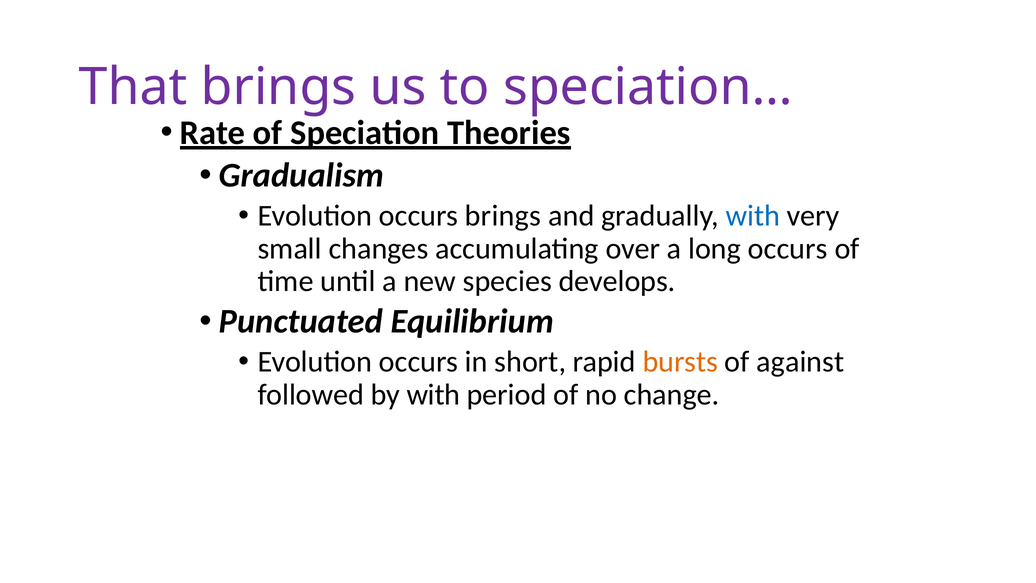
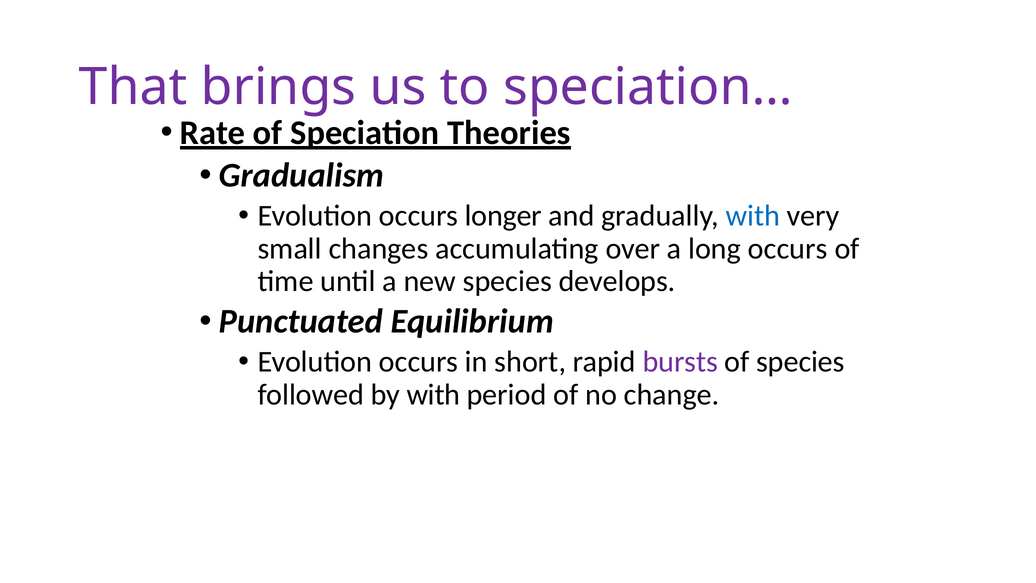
occurs brings: brings -> longer
bursts colour: orange -> purple
of against: against -> species
